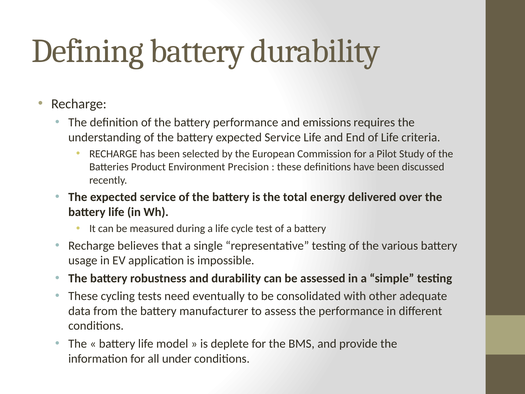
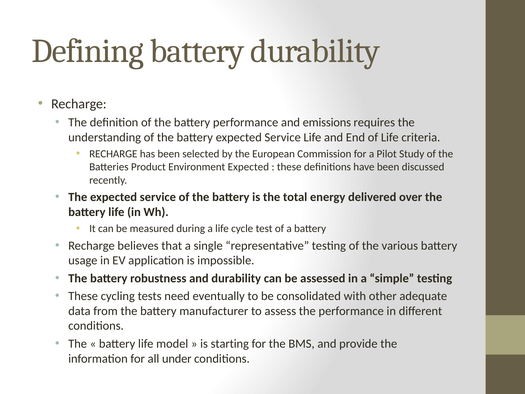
Environment Precision: Precision -> Expected
deplete: deplete -> starting
